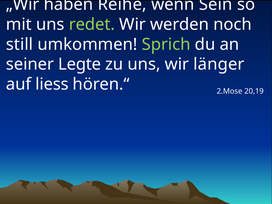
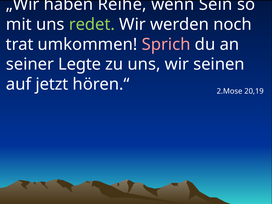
still: still -> trat
Sprich colour: light green -> pink
länger: länger -> seinen
liess: liess -> jetzt
